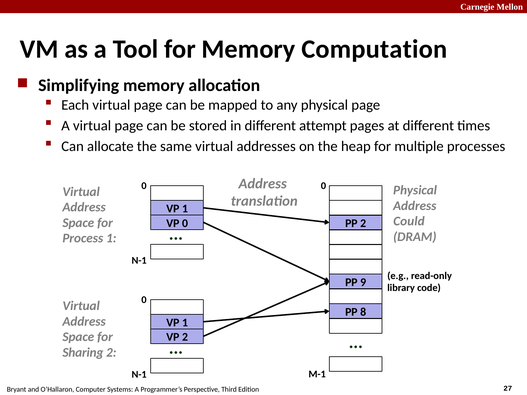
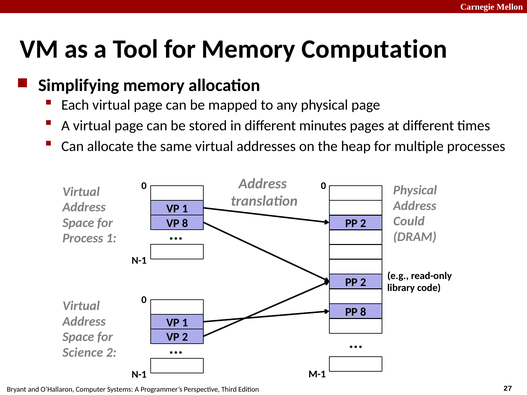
attempt: attempt -> minutes
VP 0: 0 -> 8
9 at (363, 282): 9 -> 2
Sharing: Sharing -> Science
